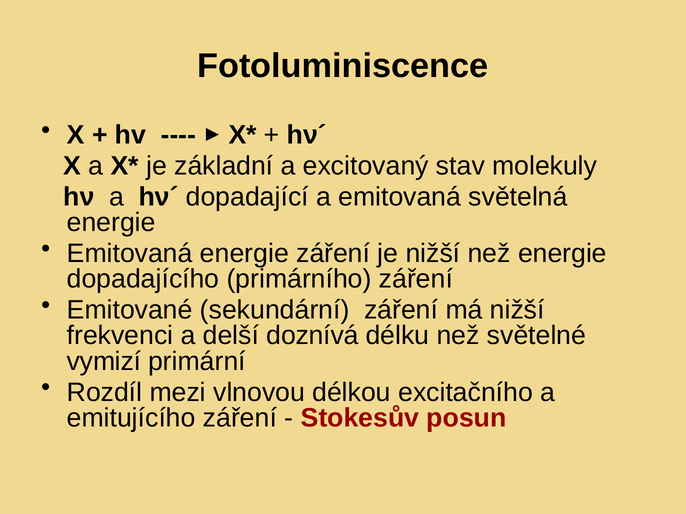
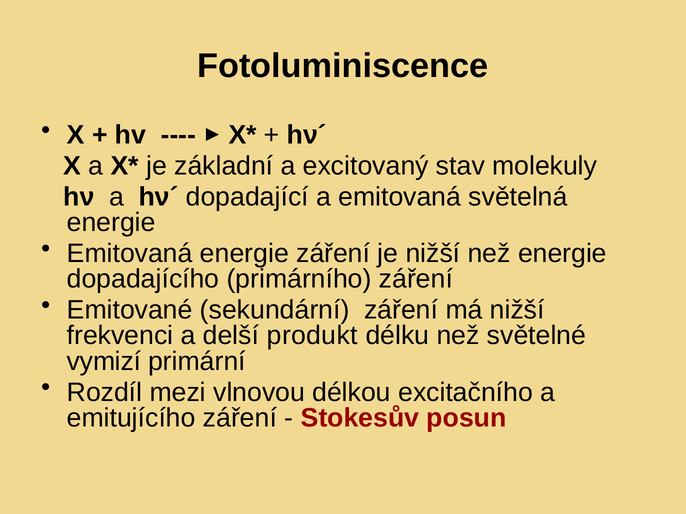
doznívá: doznívá -> produkt
